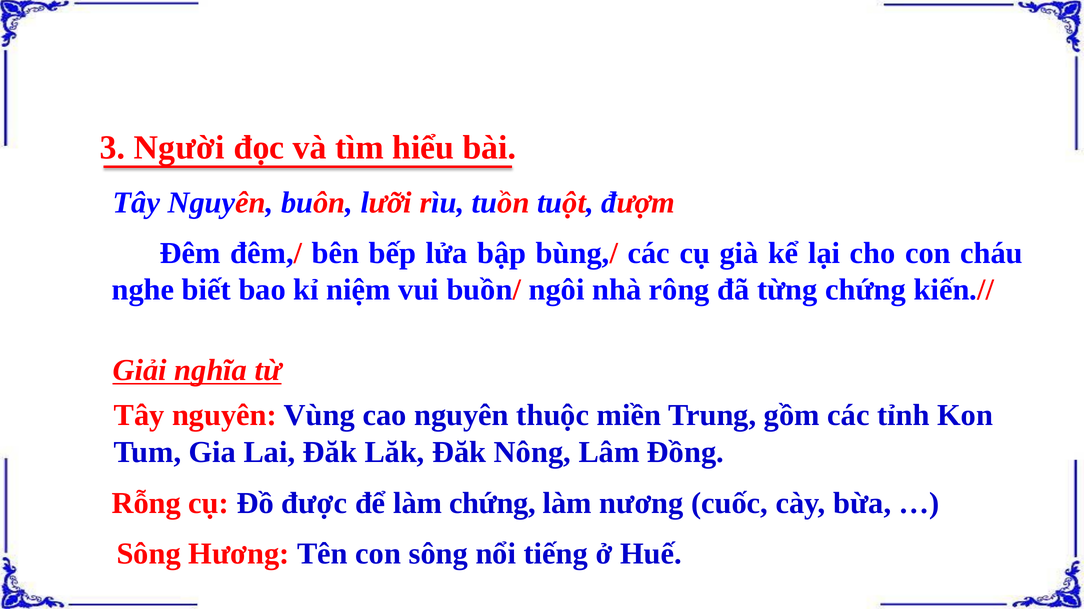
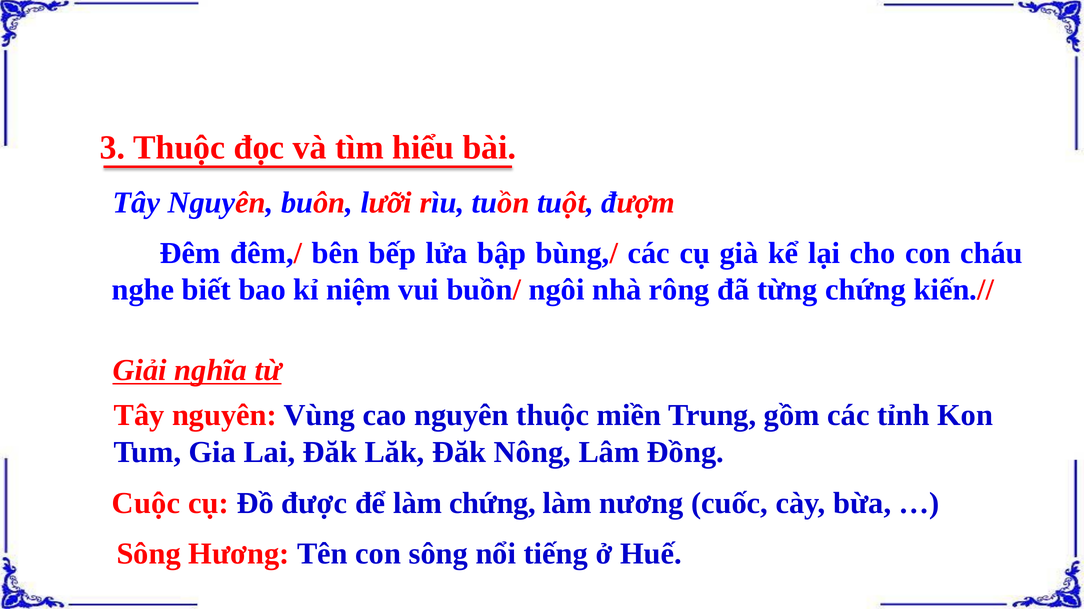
3 Người: Người -> Thuộc
Rỗng: Rỗng -> Cuộc
